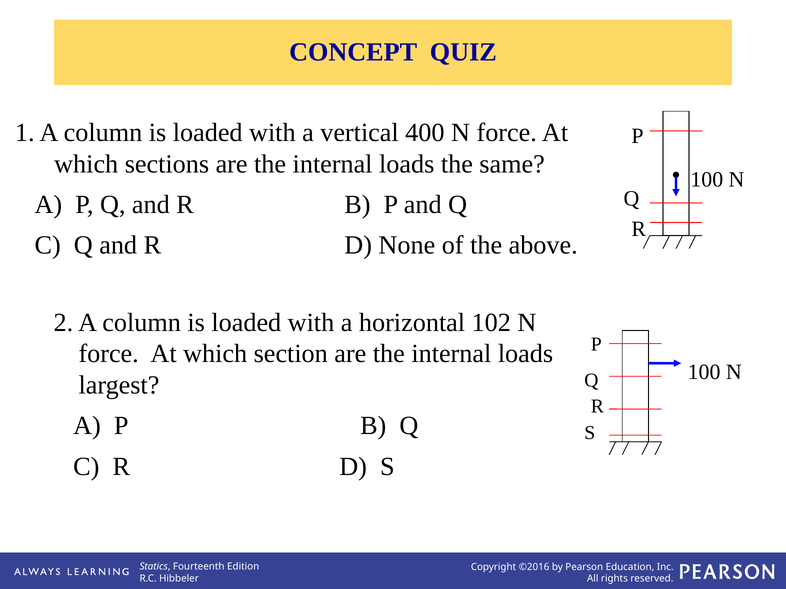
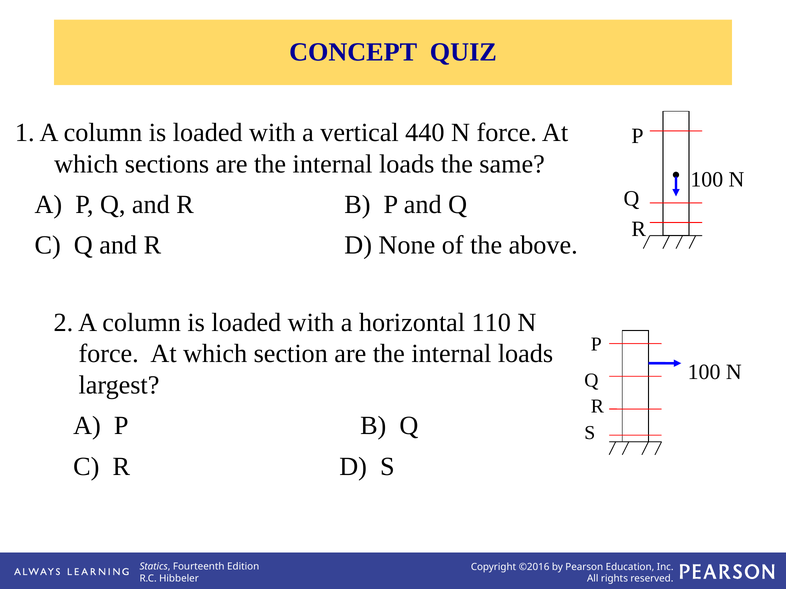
400: 400 -> 440
102: 102 -> 110
